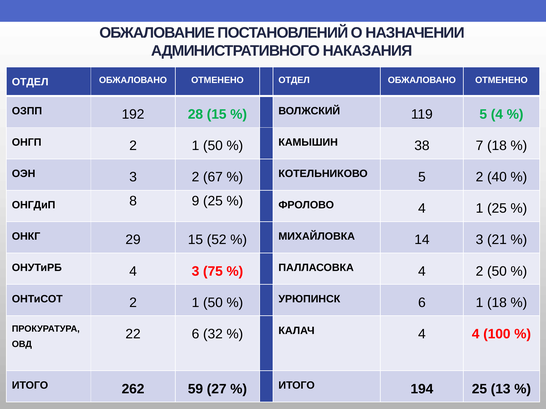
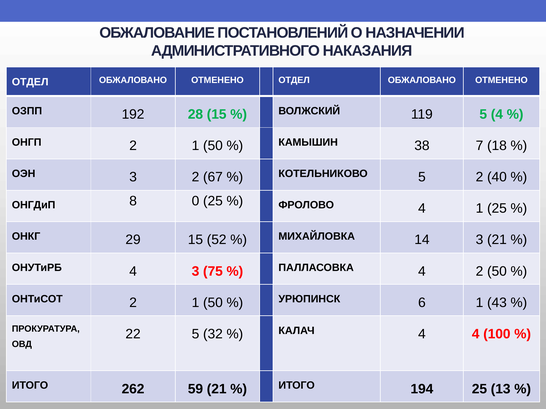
9: 9 -> 0
1 18: 18 -> 43
22 6: 6 -> 5
59 27: 27 -> 21
